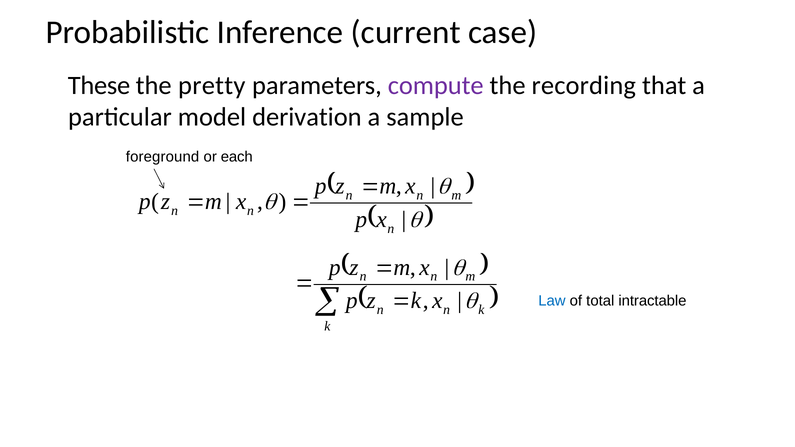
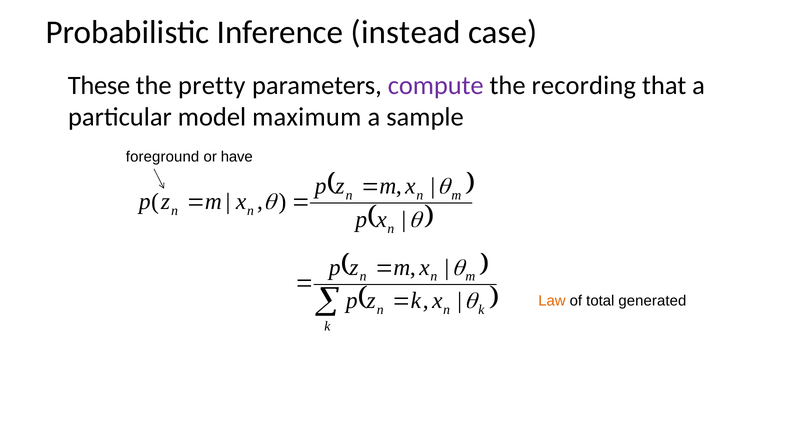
current: current -> instead
derivation: derivation -> maximum
each: each -> have
Law colour: blue -> orange
intractable: intractable -> generated
